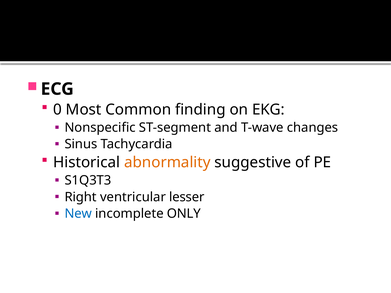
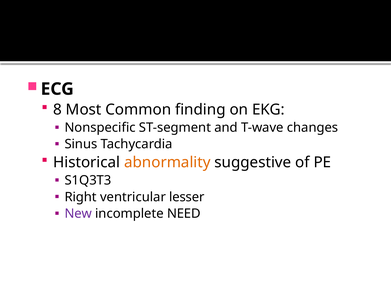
0: 0 -> 8
New colour: blue -> purple
ONLY: ONLY -> NEED
